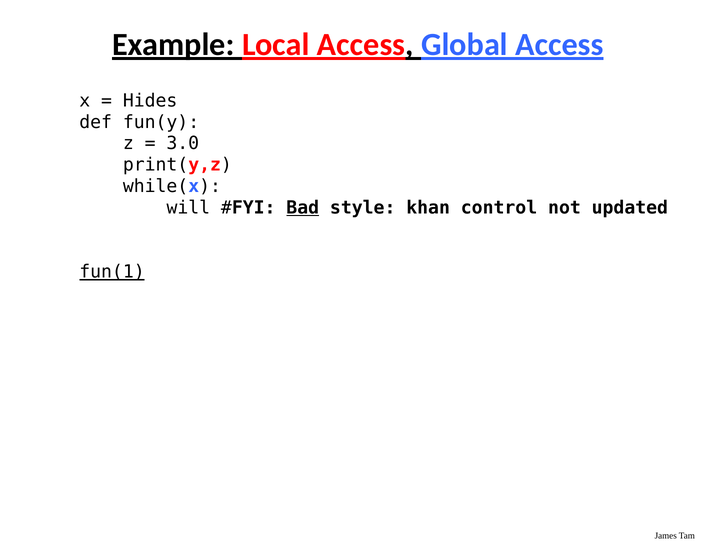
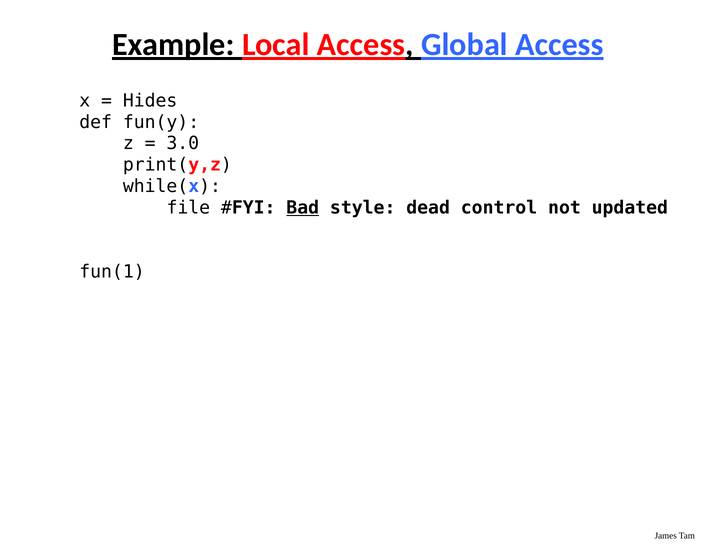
will: will -> file
khan: khan -> dead
fun(1 underline: present -> none
